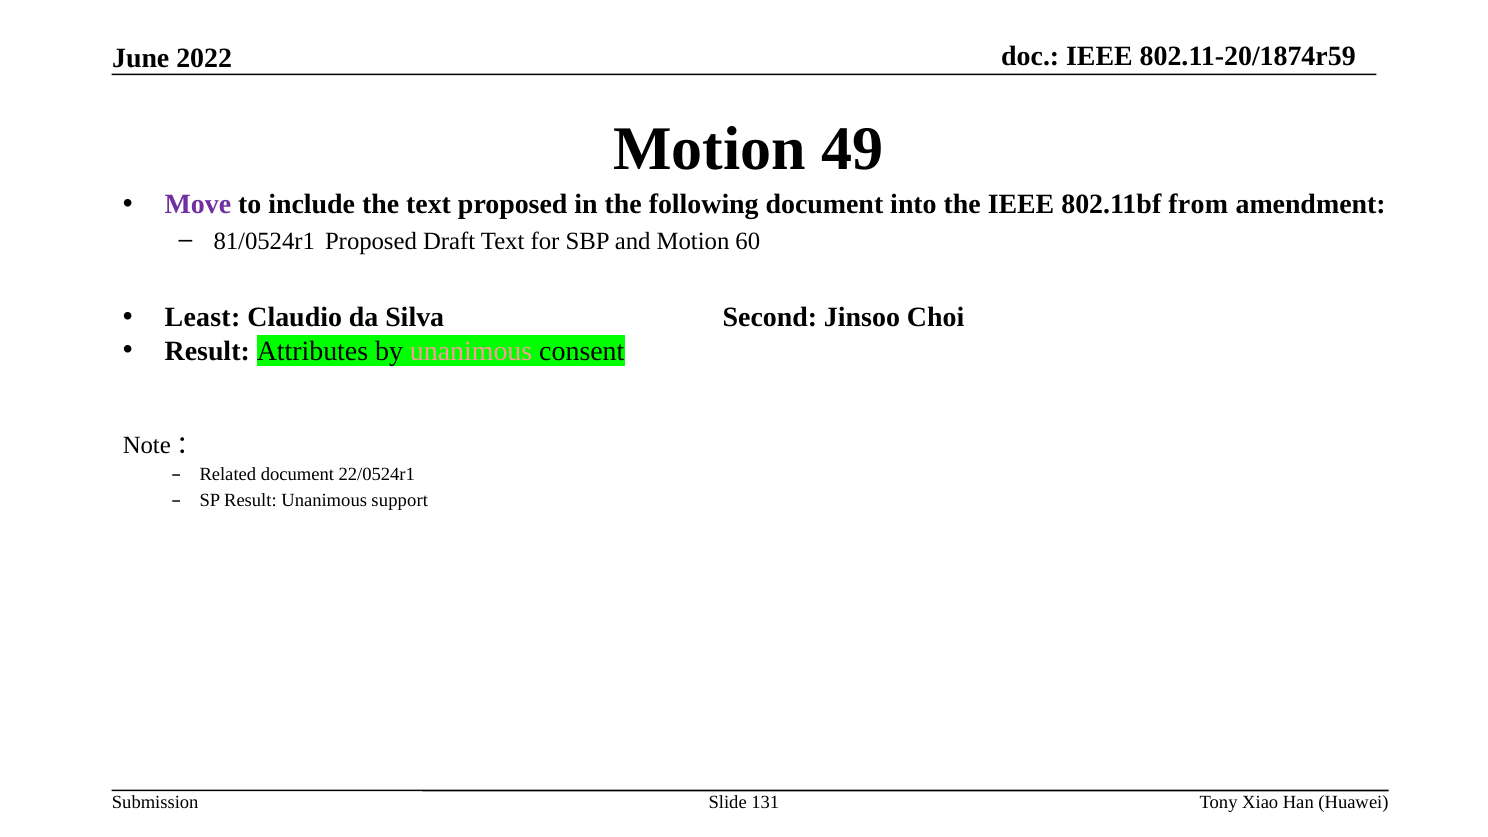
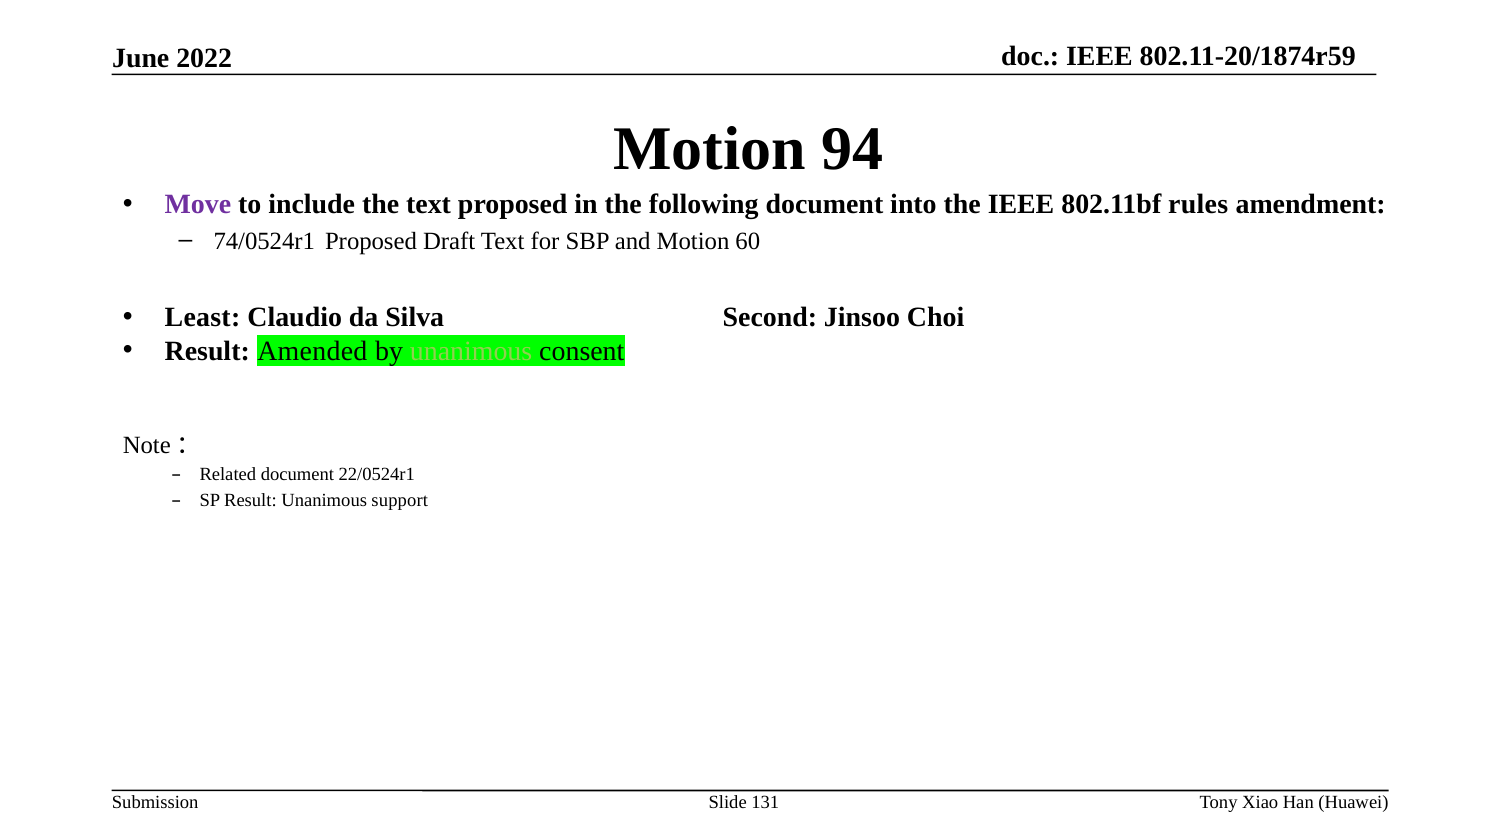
49: 49 -> 94
from: from -> rules
81/0524r1: 81/0524r1 -> 74/0524r1
Attributes: Attributes -> Amended
unanimous at (471, 351) colour: pink -> light green
